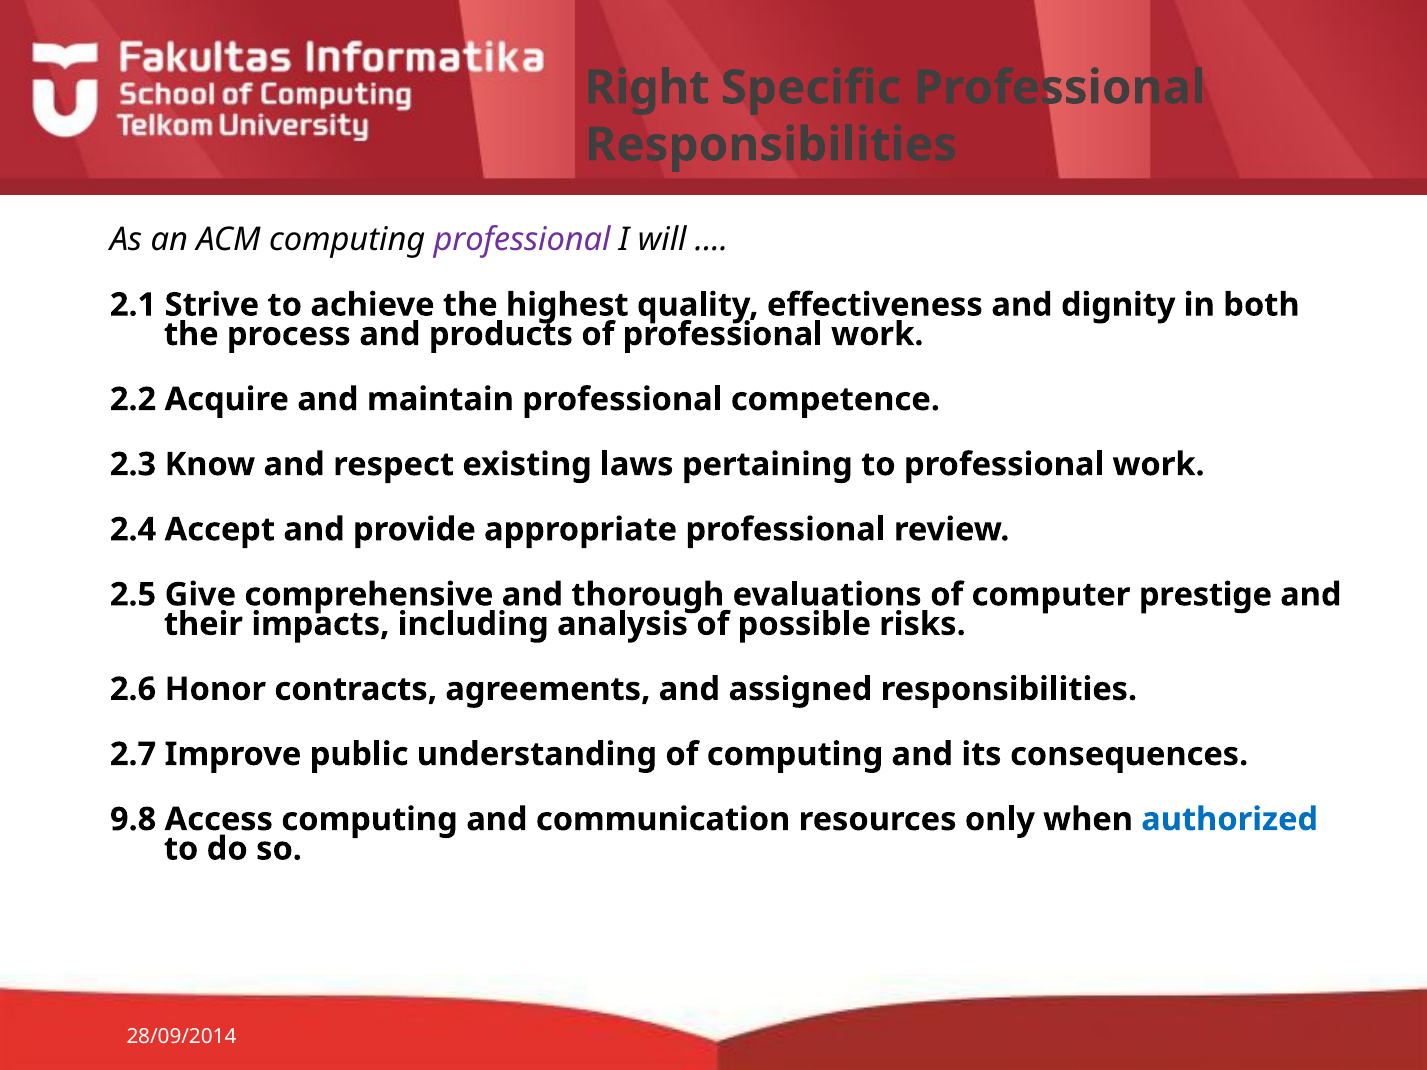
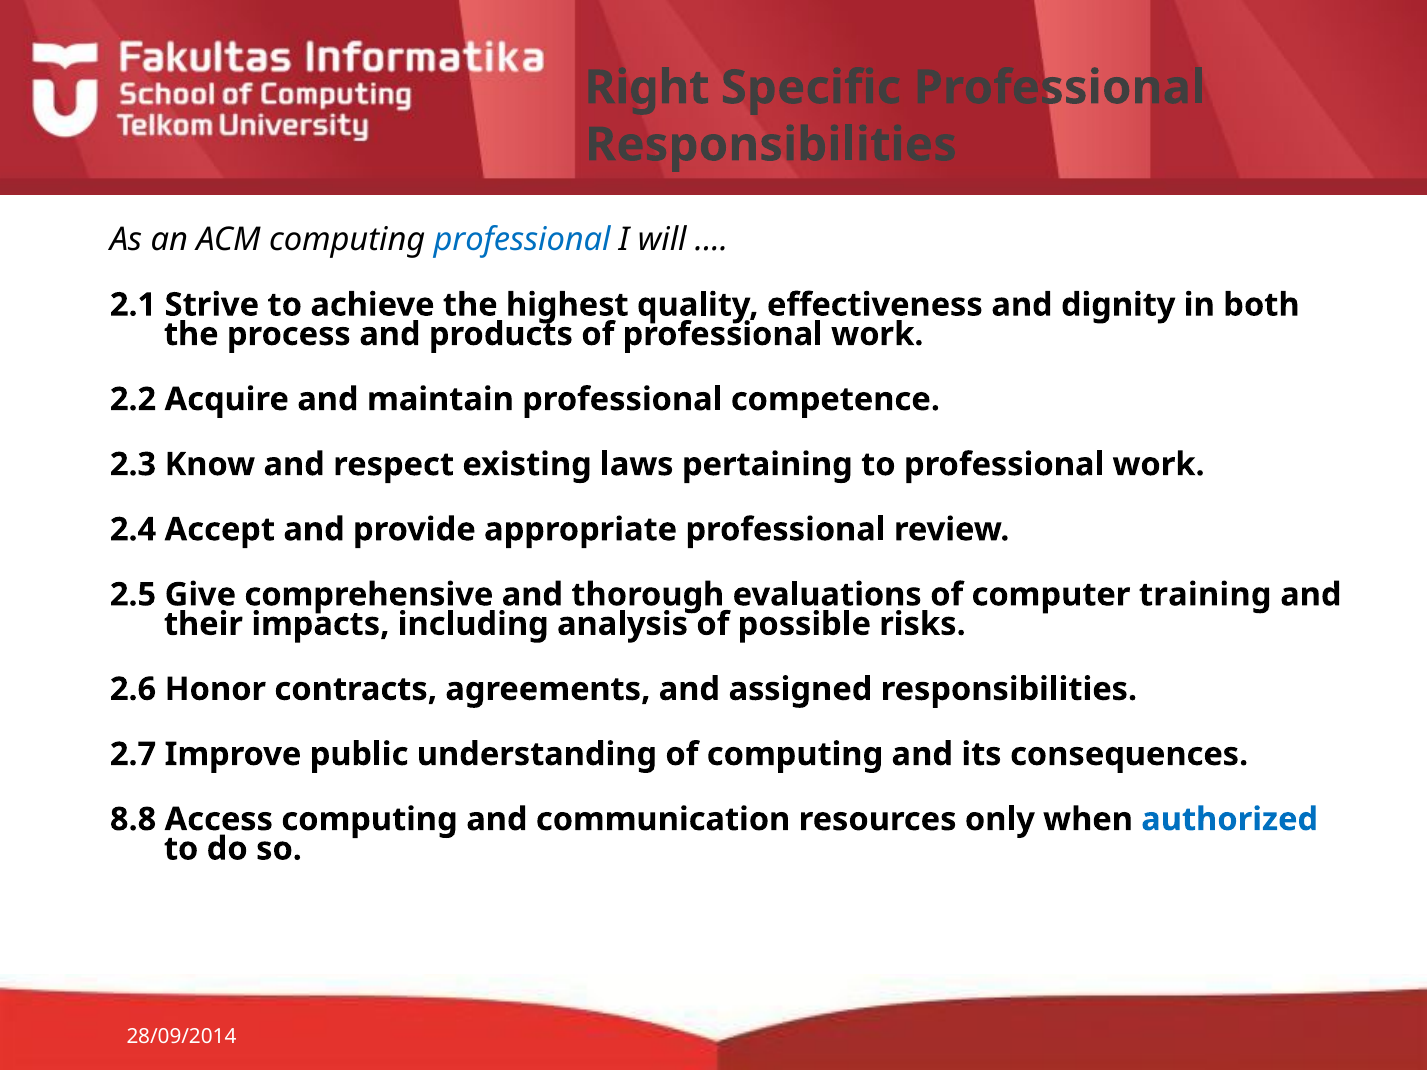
professional at (522, 240) colour: purple -> blue
prestige: prestige -> training
9.8: 9.8 -> 8.8
